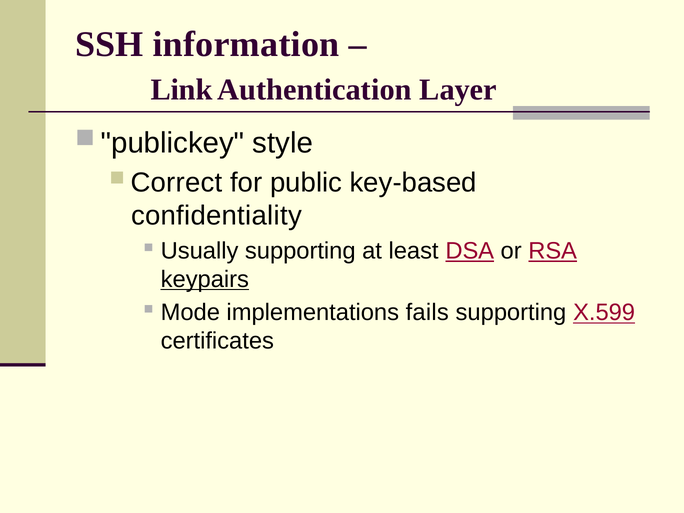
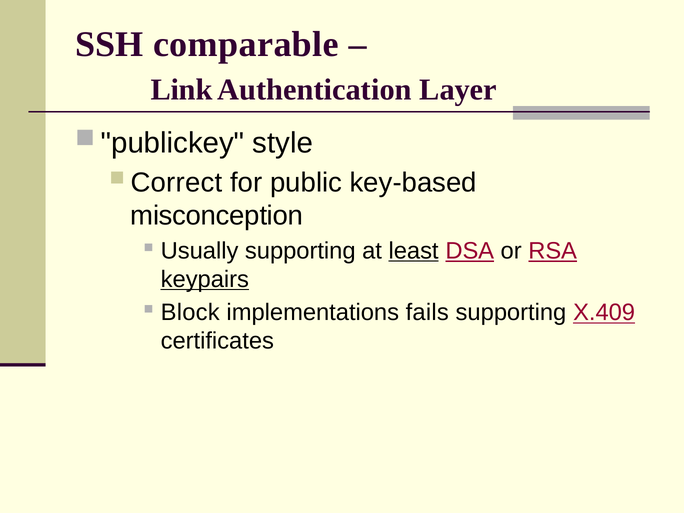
information: information -> comparable
confidentiality: confidentiality -> misconception
least underline: none -> present
Mode: Mode -> Block
X.599: X.599 -> X.409
